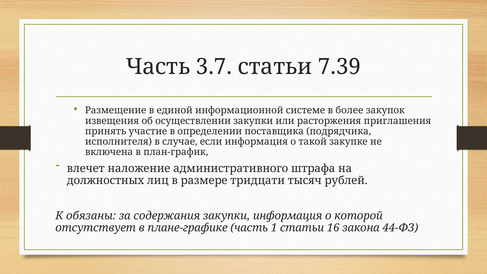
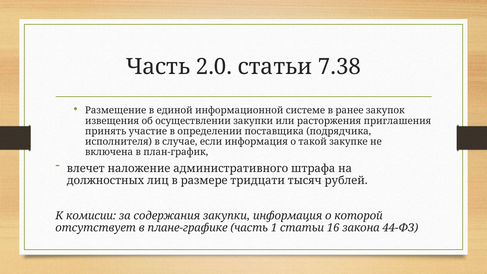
3.7: 3.7 -> 2.0
7.39: 7.39 -> 7.38
более: более -> ранее
обязаны: обязаны -> комисии
